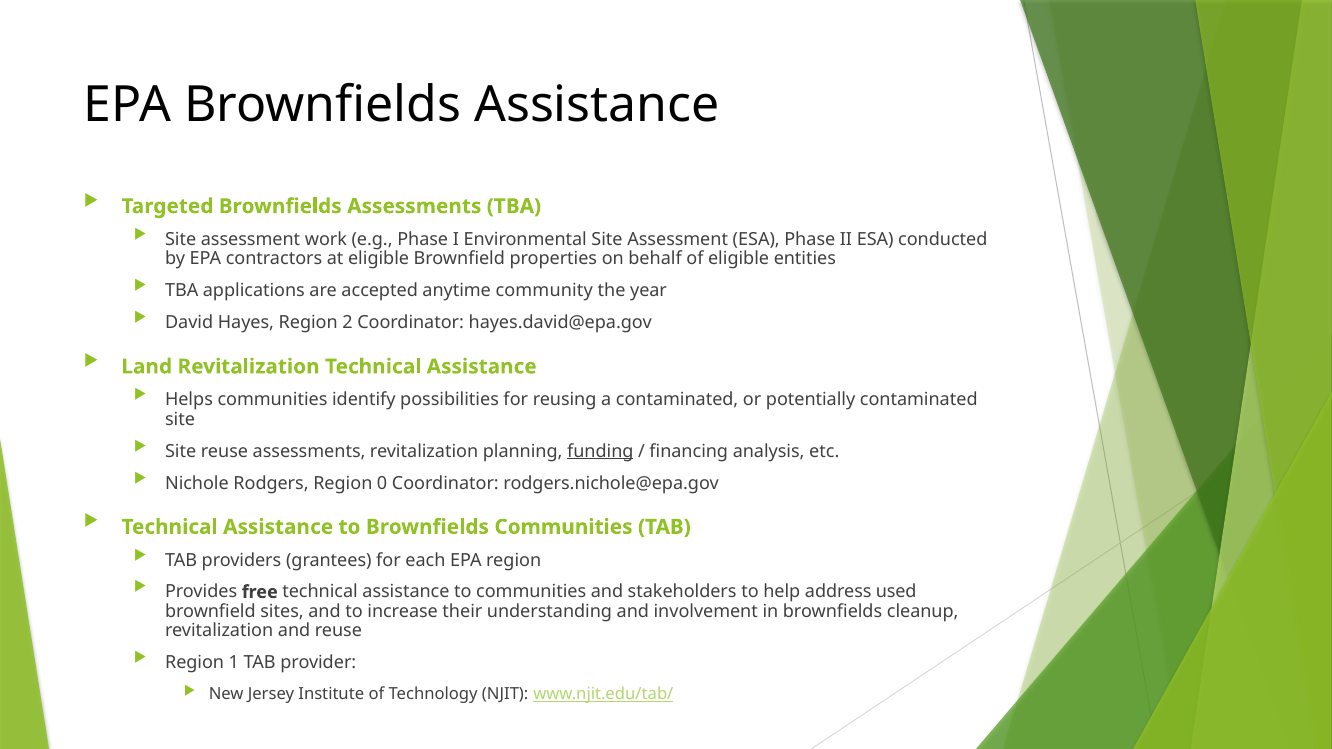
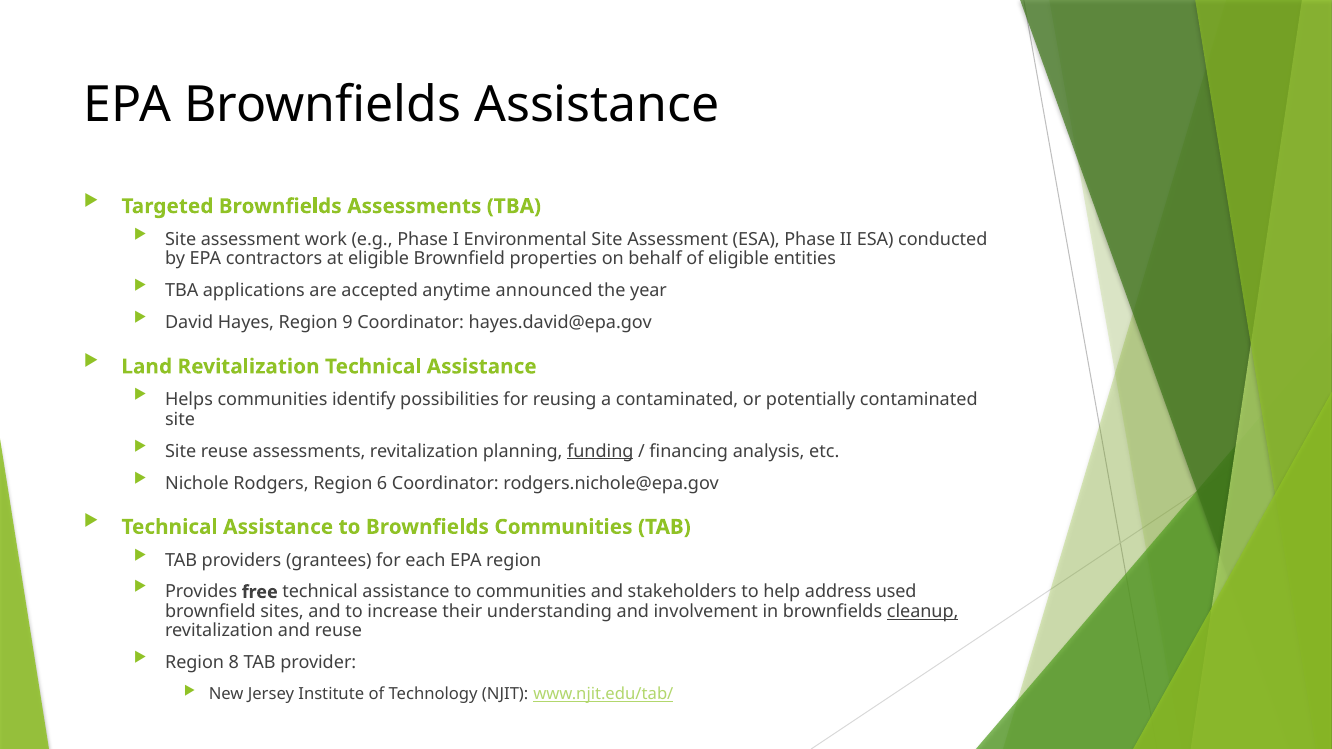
community: community -> announced
2: 2 -> 9
0: 0 -> 6
cleanup underline: none -> present
1: 1 -> 8
